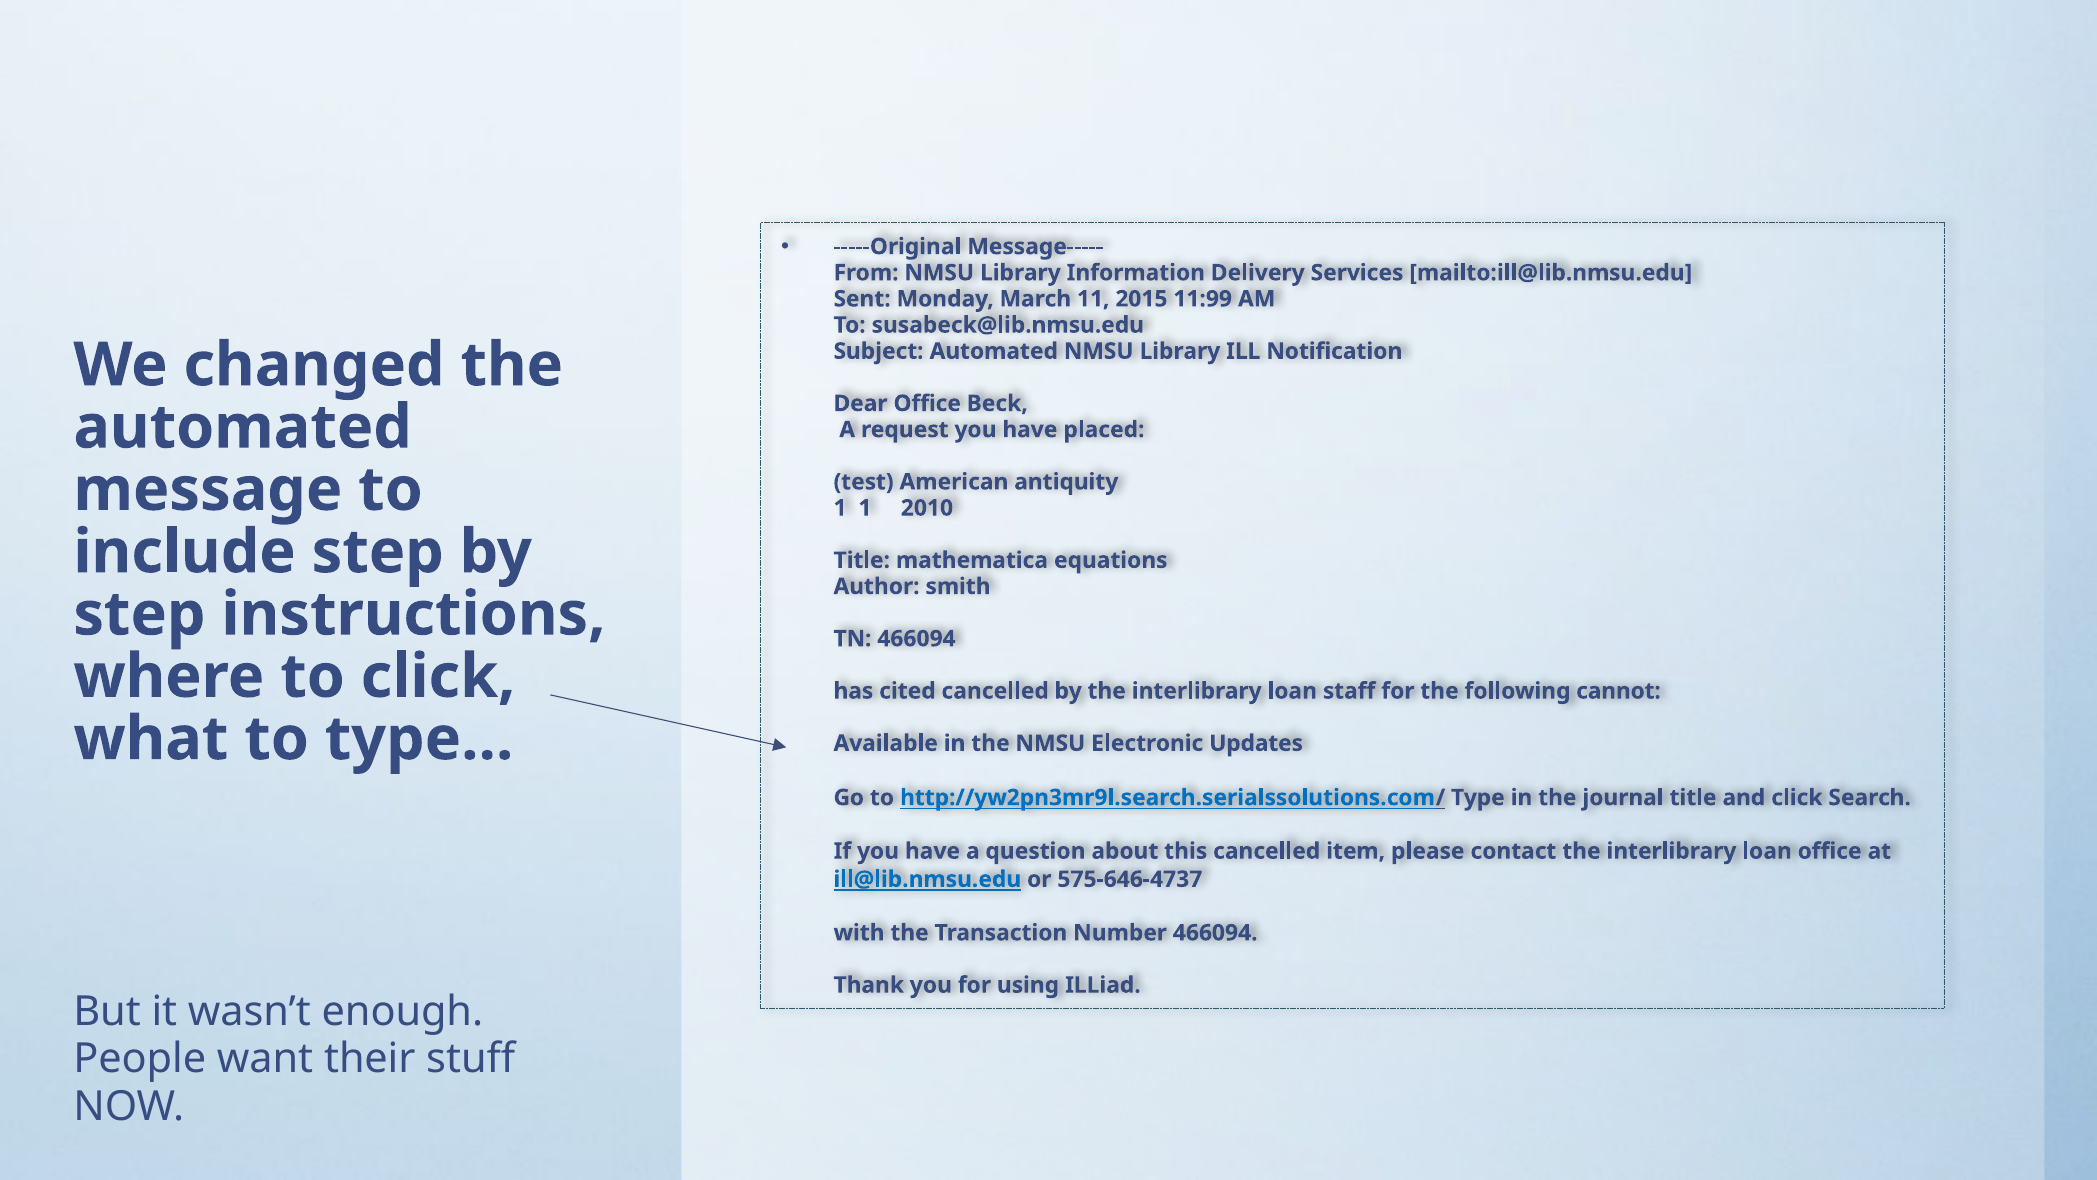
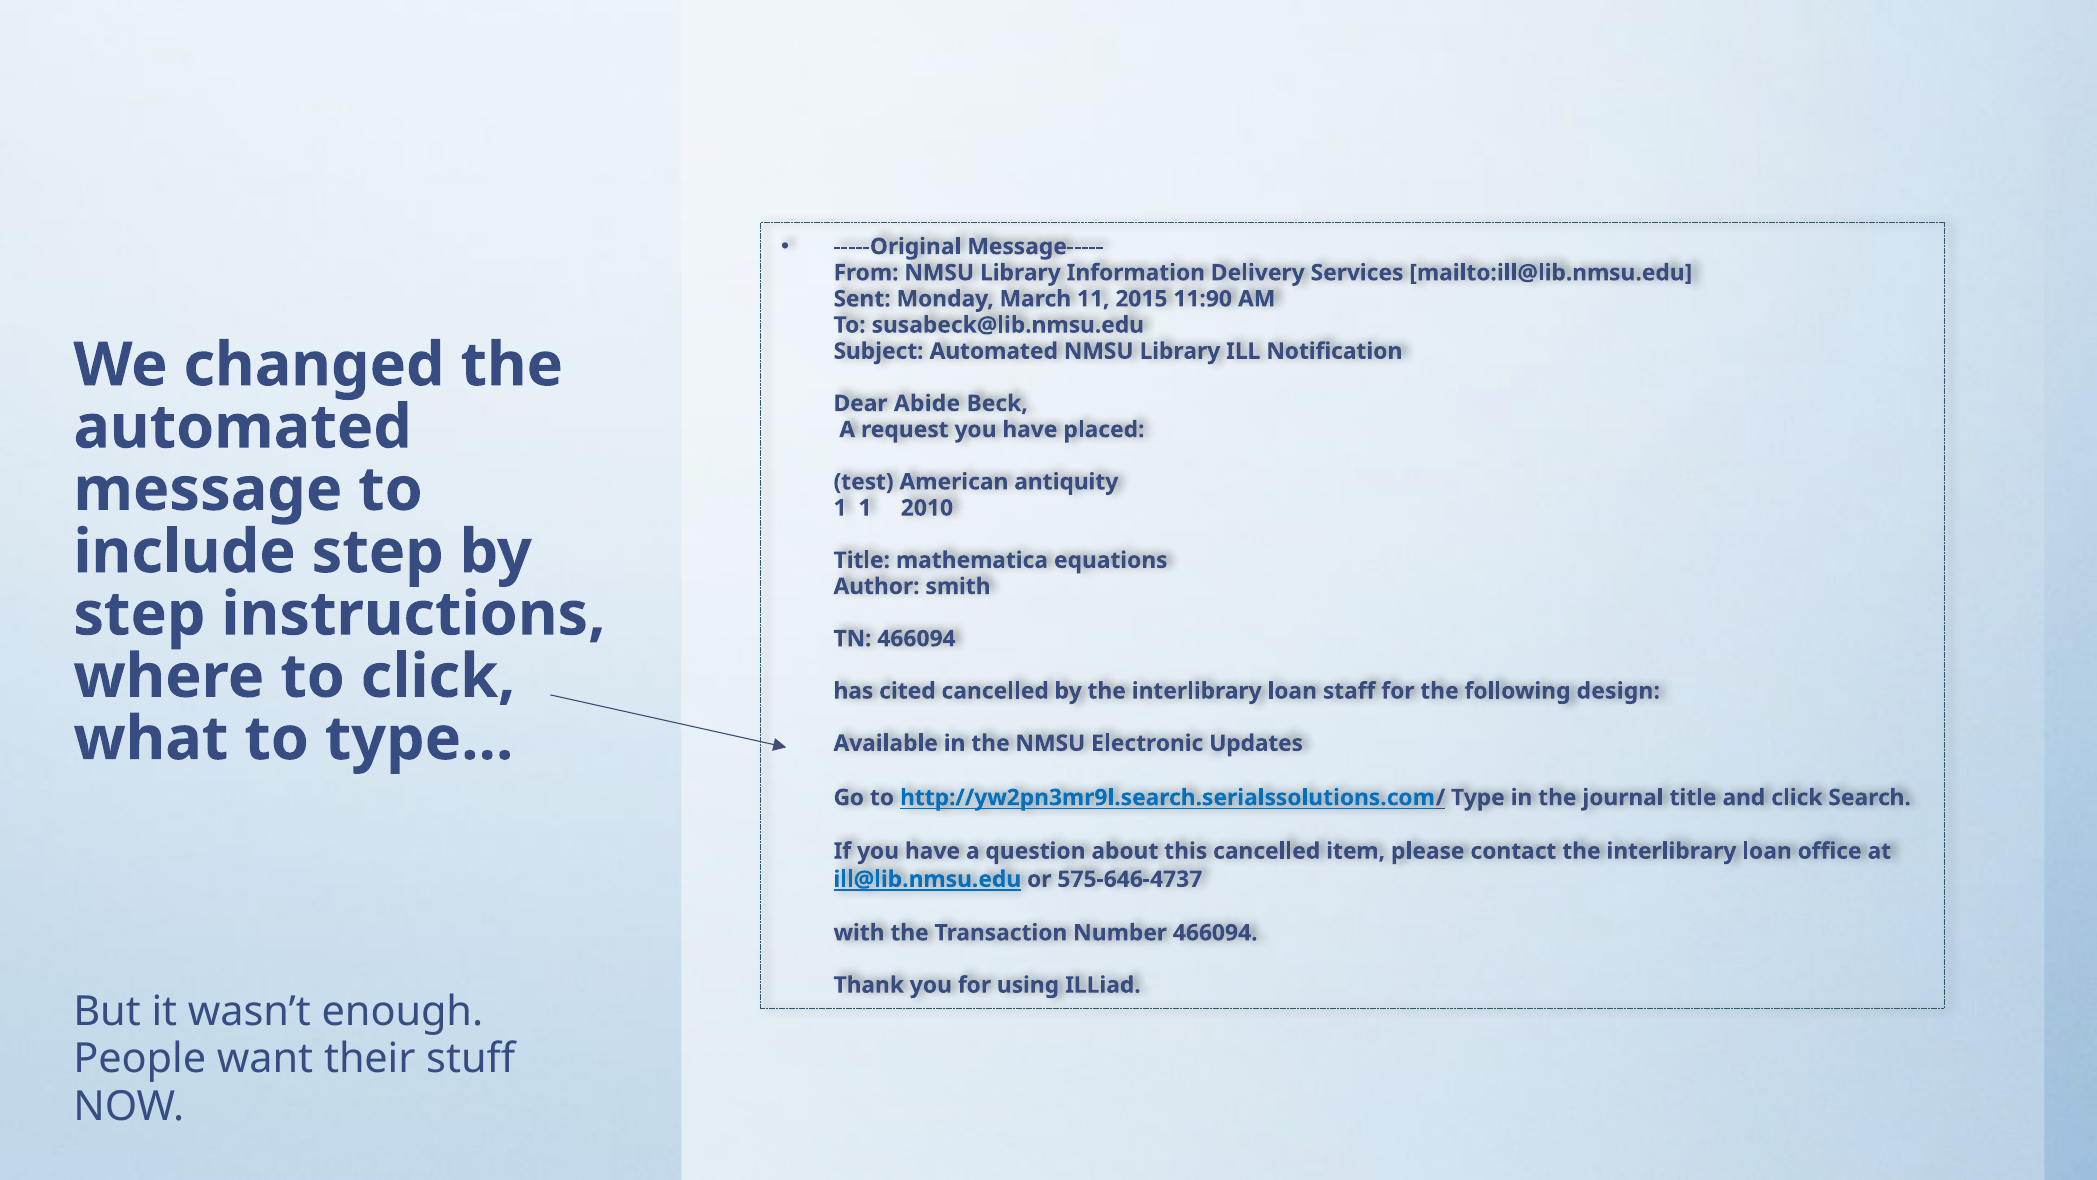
11:99: 11:99 -> 11:90
Dear Office: Office -> Abide
cannot: cannot -> design
